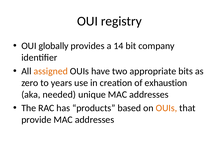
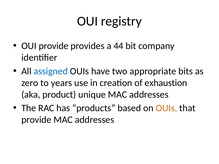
OUI globally: globally -> provide
14: 14 -> 44
assigned colour: orange -> blue
needed: needed -> product
